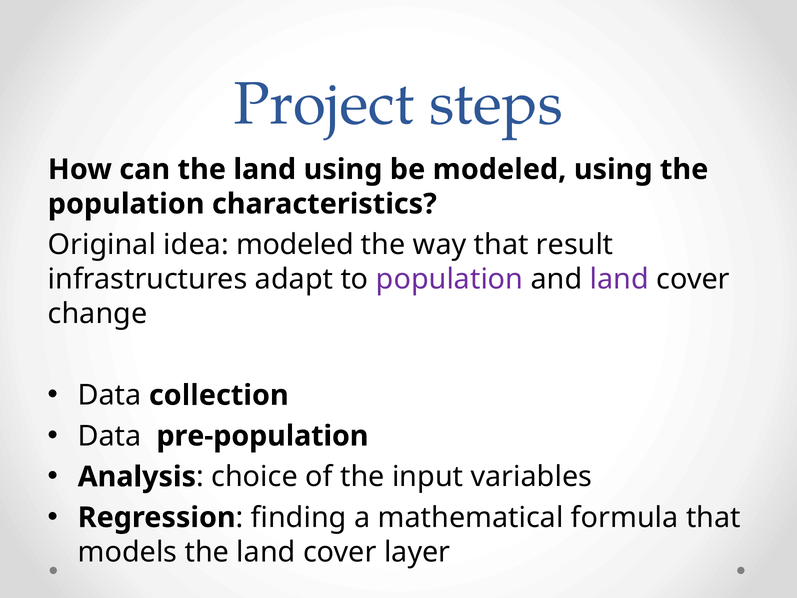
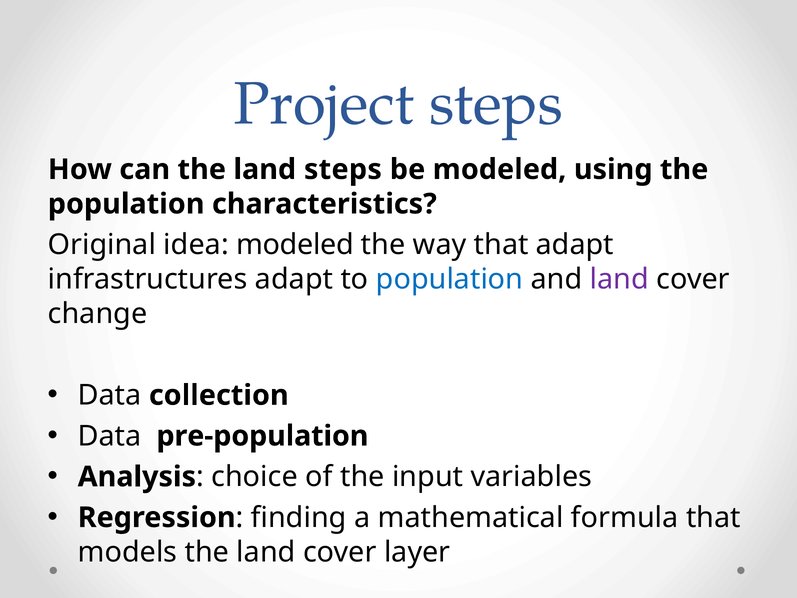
land using: using -> steps
that result: result -> adapt
population at (450, 279) colour: purple -> blue
